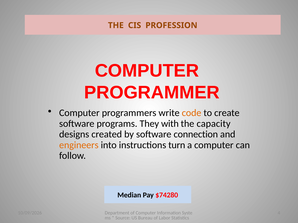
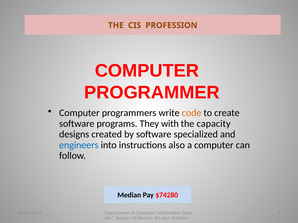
connection: connection -> specialized
engineers colour: orange -> blue
turn: turn -> also
